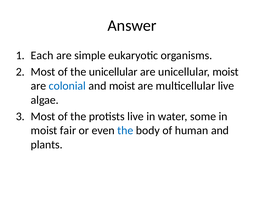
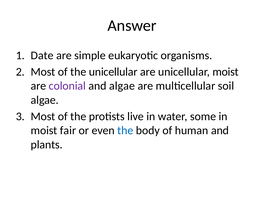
Each: Each -> Date
colonial colour: blue -> purple
and moist: moist -> algae
multicellular live: live -> soil
